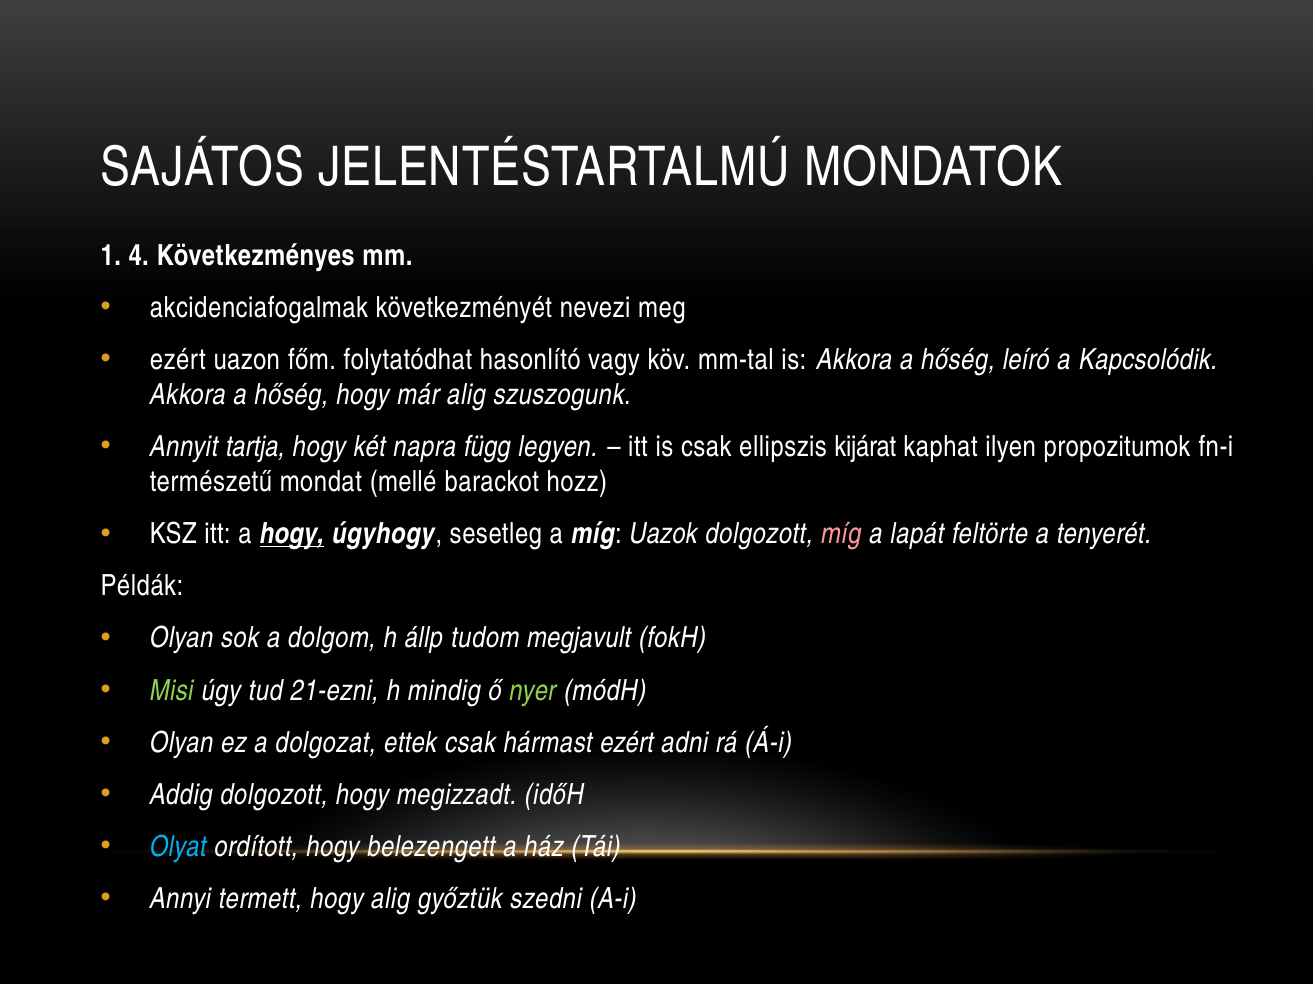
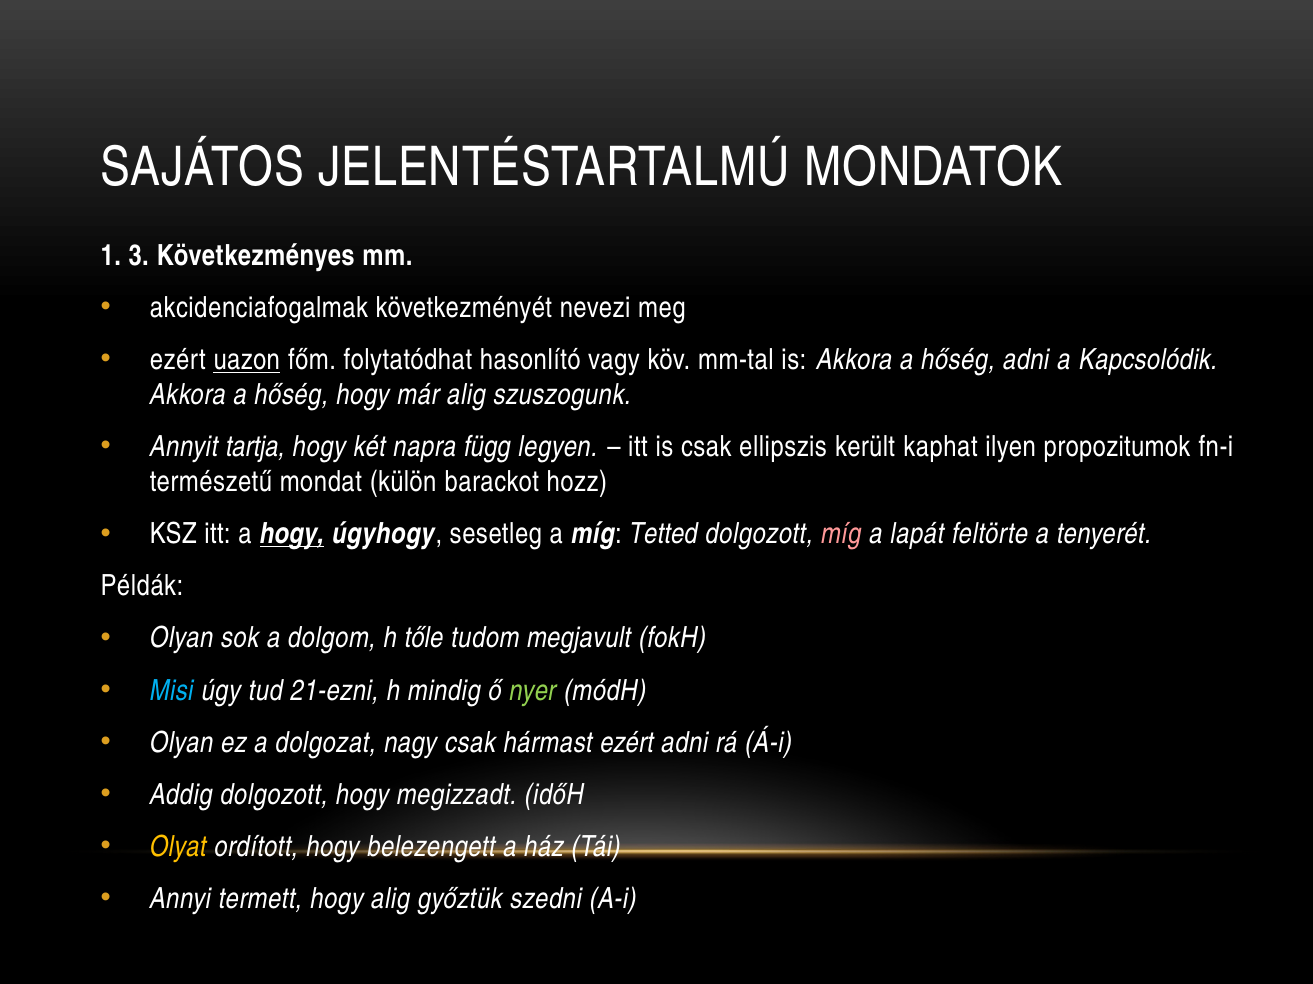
4: 4 -> 3
uazon underline: none -> present
hőség leíró: leíró -> adni
kijárat: kijárat -> került
mellé: mellé -> külön
Uazok: Uazok -> Tetted
állp: állp -> tőle
Misi colour: light green -> light blue
ettek: ettek -> nagy
Olyat colour: light blue -> yellow
